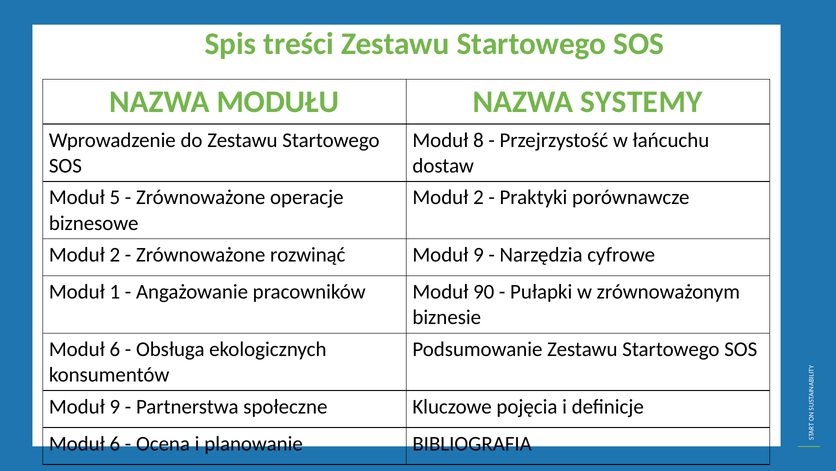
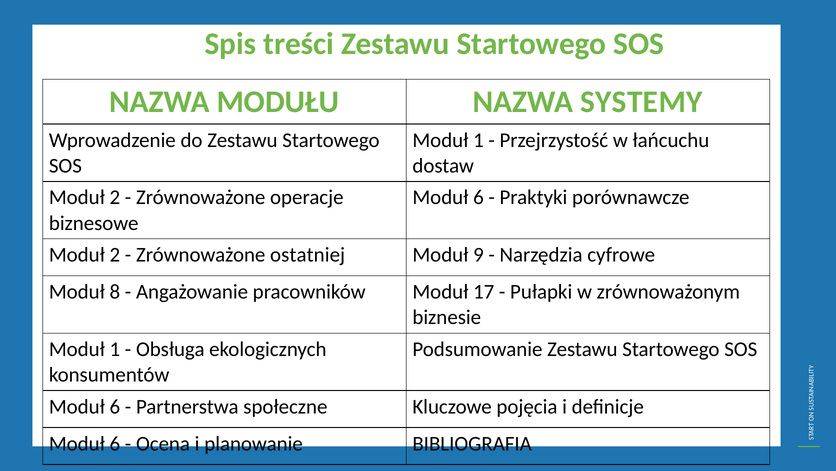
8 at (478, 140): 8 -> 1
5 at (115, 197): 5 -> 2
2 at (478, 197): 2 -> 6
rozwinąć: rozwinąć -> ostatniej
1: 1 -> 8
90: 90 -> 17
6 at (115, 349): 6 -> 1
9 at (115, 406): 9 -> 6
